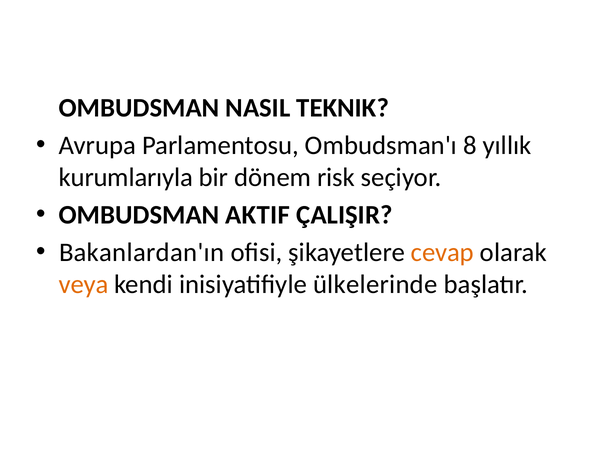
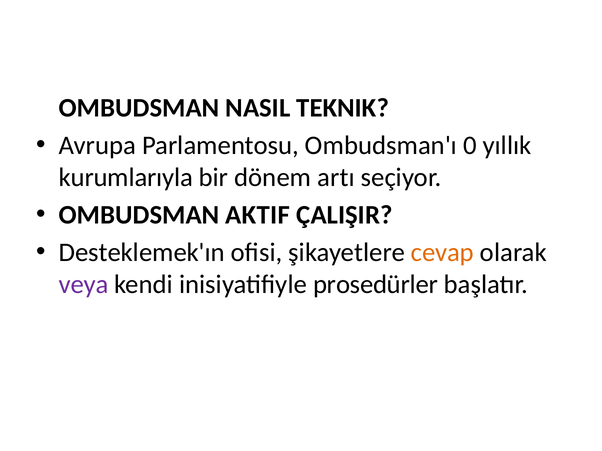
8: 8 -> 0
risk: risk -> artı
Bakanlardan'ın: Bakanlardan'ın -> Desteklemek'ın
veya colour: orange -> purple
ülkelerinde: ülkelerinde -> prosedürler
